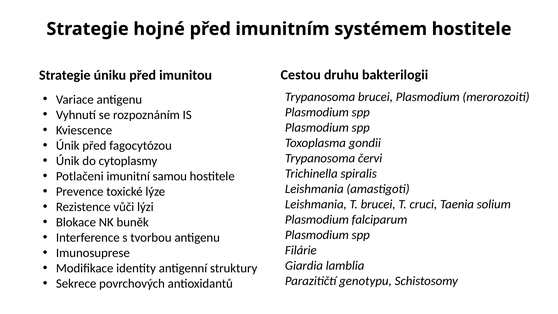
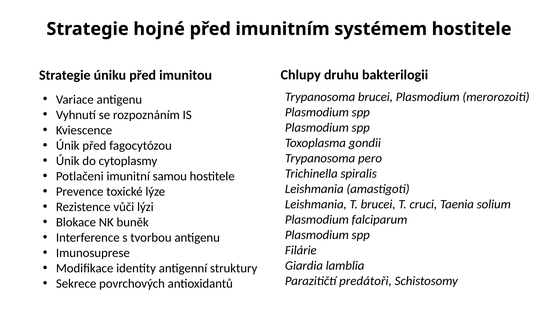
Cestou: Cestou -> Chlupy
červi: červi -> pero
genotypu: genotypu -> predátoři
